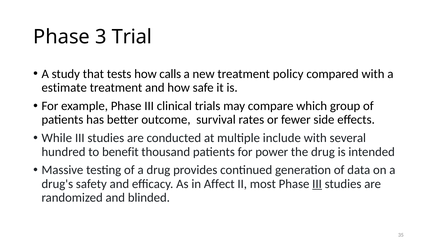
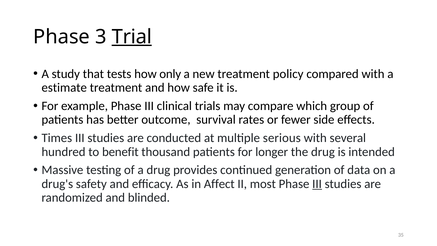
Trial underline: none -> present
calls: calls -> only
While: While -> Times
include: include -> serious
power: power -> longer
